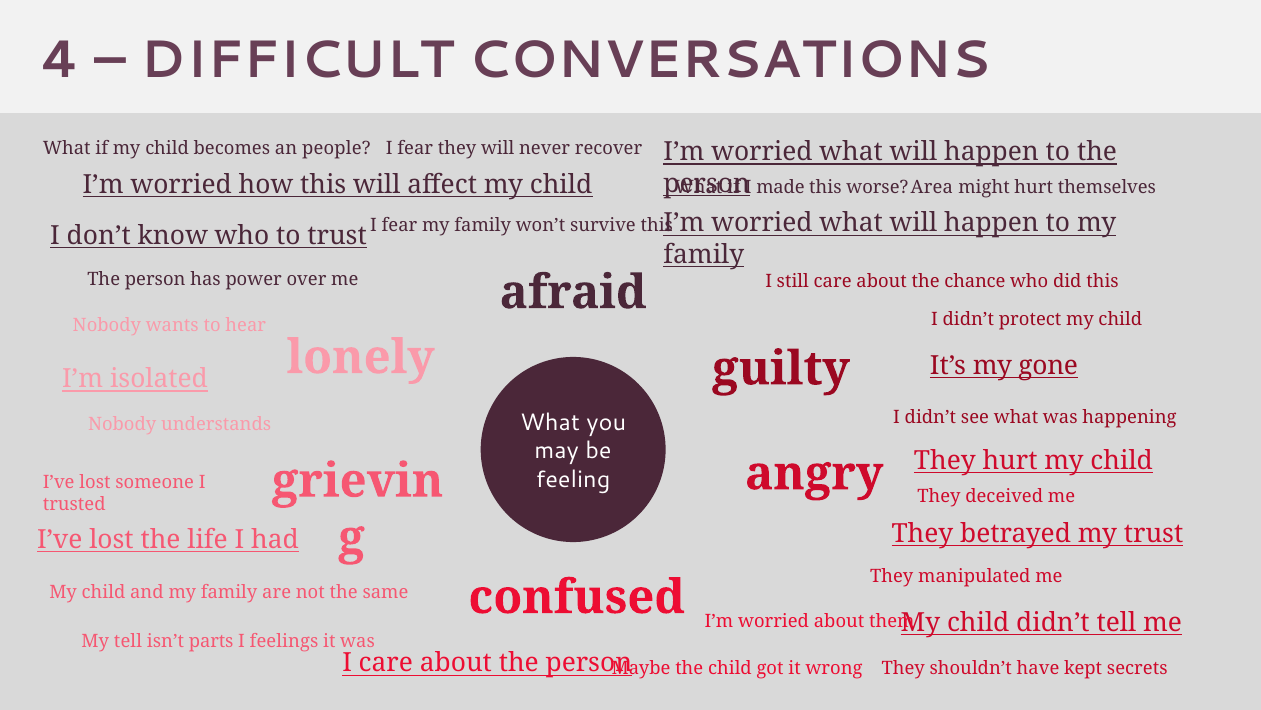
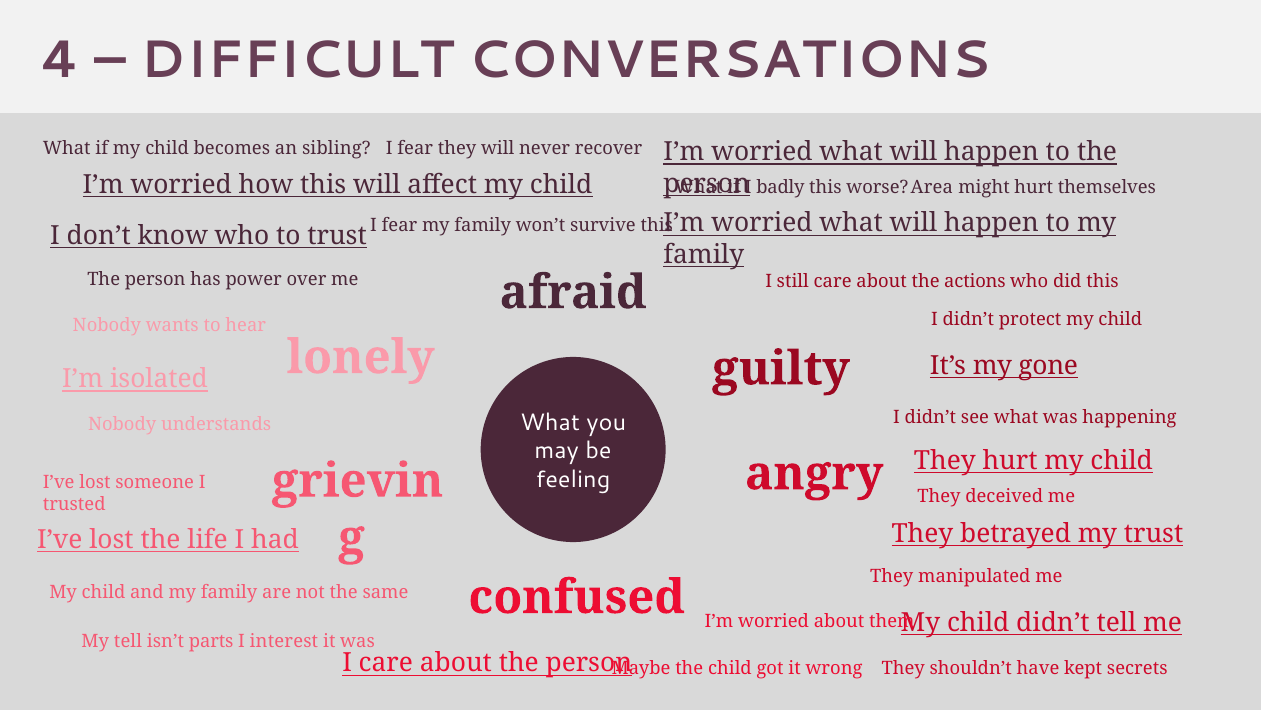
people: people -> sibling
made: made -> badly
chance: chance -> actions
feelings: feelings -> interest
